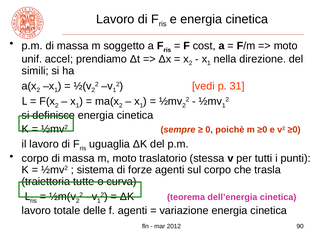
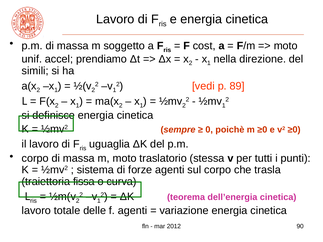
31: 31 -> 89
tutte: tutte -> fissa
